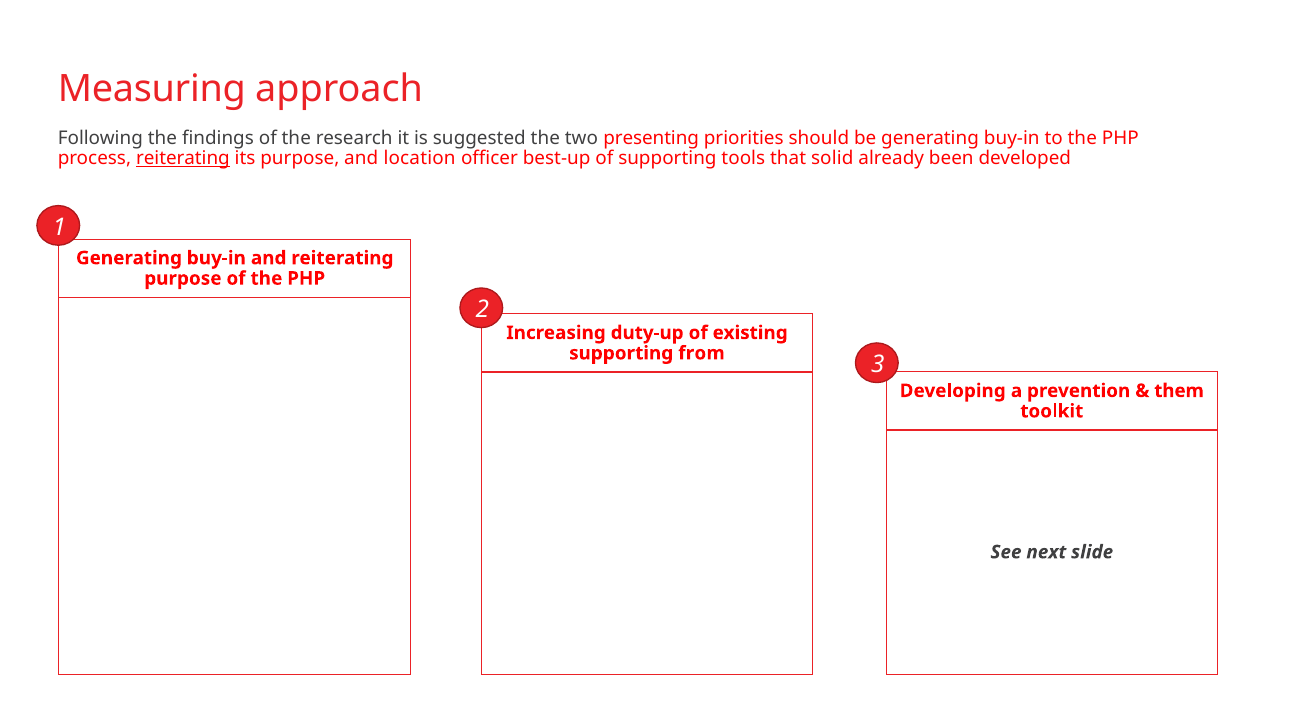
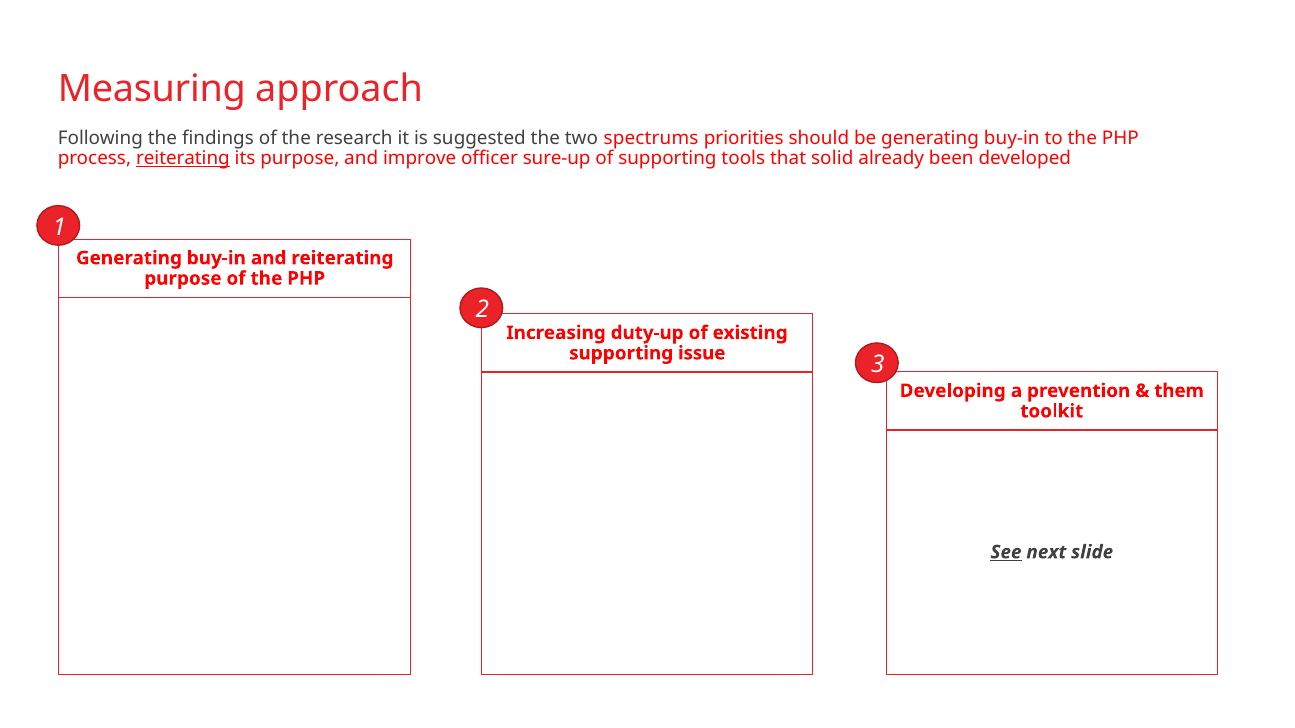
presenting: presenting -> spectrums
location: location -> improve
best-up: best-up -> sure-up
from: from -> issue
See underline: none -> present
